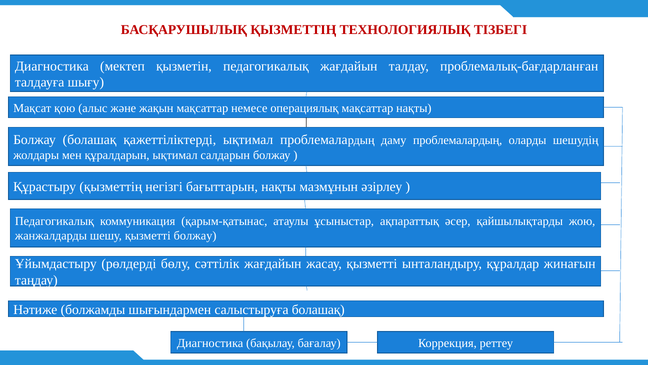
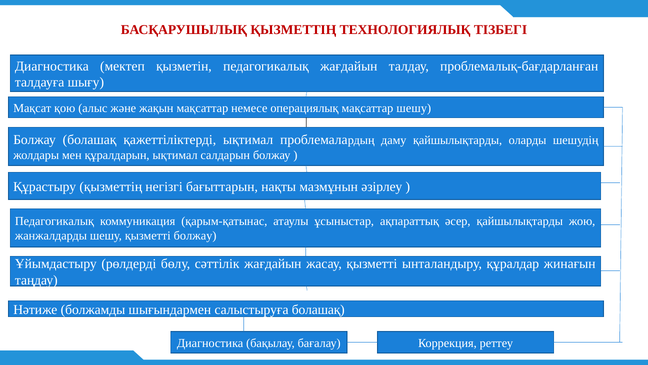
мақсаттар нақты: нақты -> шешу
даму проблемалардың: проблемалардың -> қайшылықтарды
